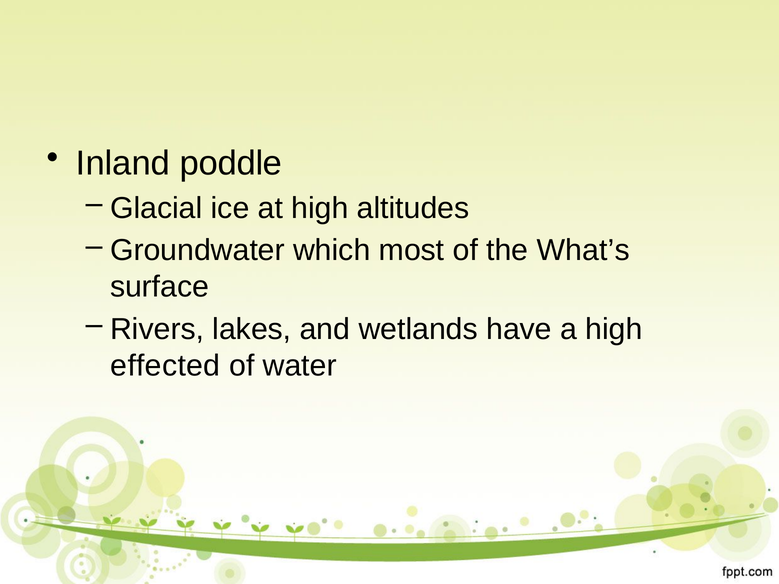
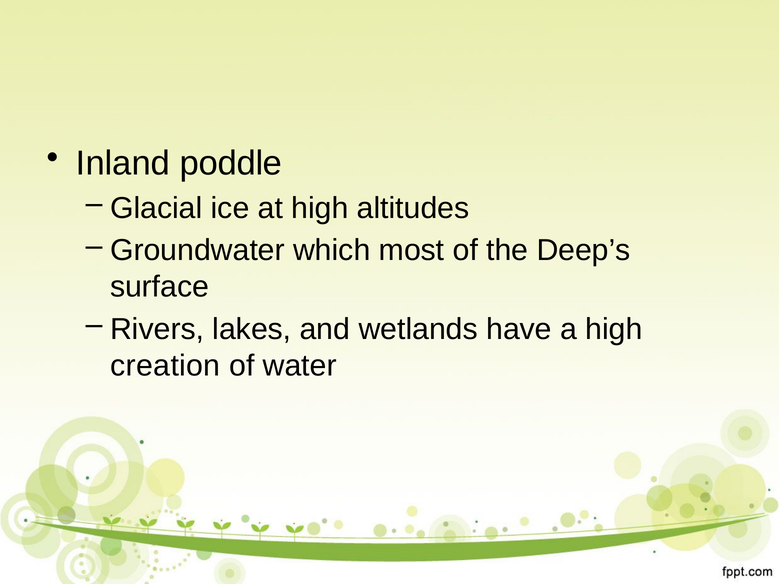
What’s: What’s -> Deep’s
effected: effected -> creation
